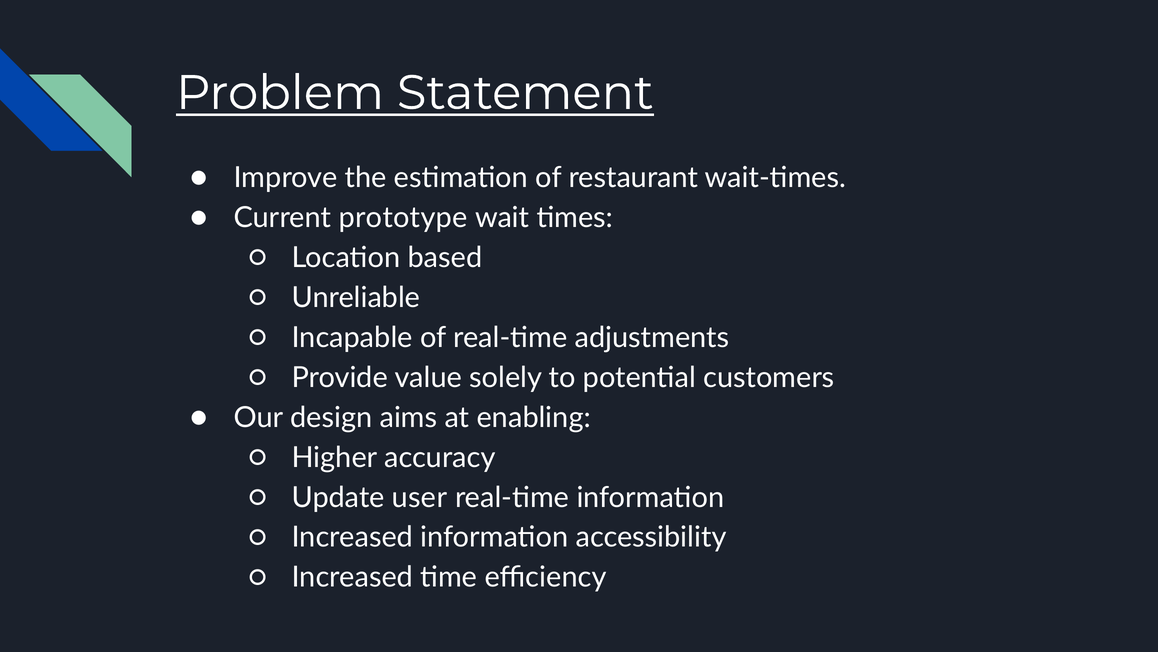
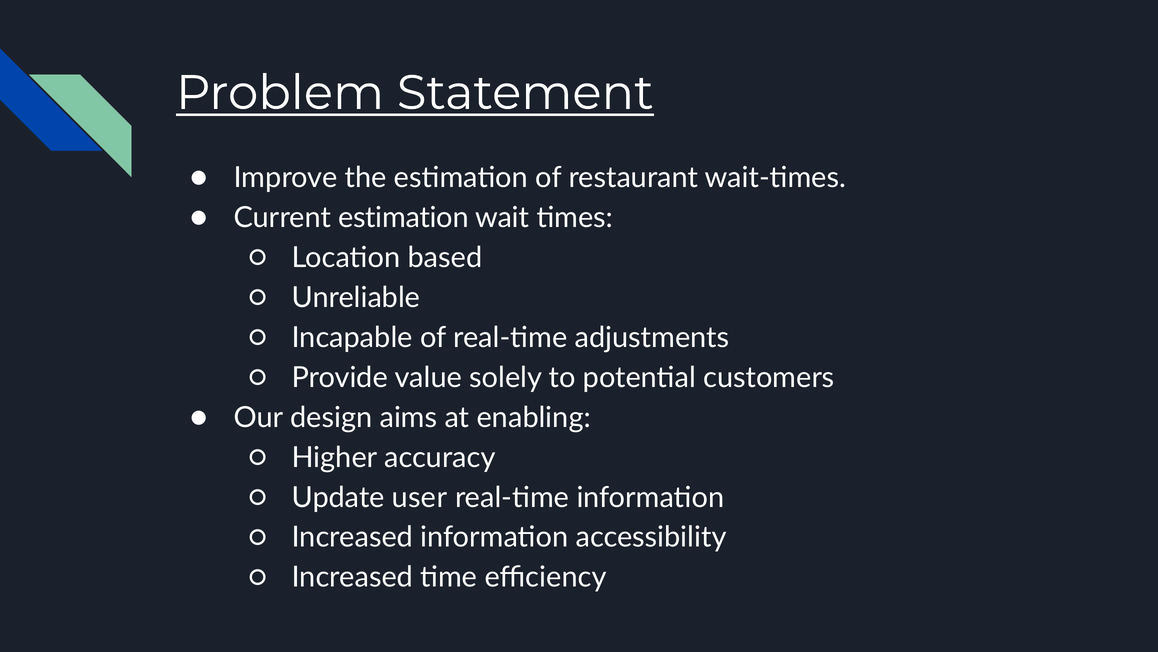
Current prototype: prototype -> estimation
